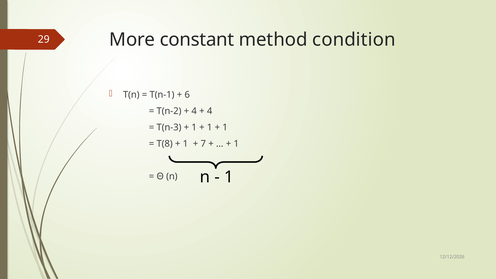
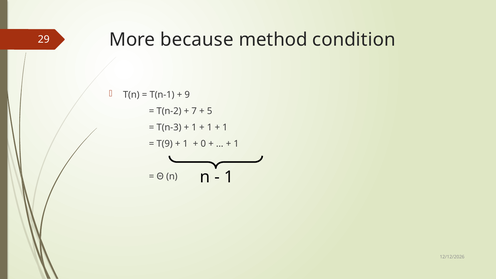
constant: constant -> because
6: 6 -> 9
4 at (194, 111): 4 -> 7
4 at (210, 111): 4 -> 5
T(8: T(8 -> T(9
7: 7 -> 0
